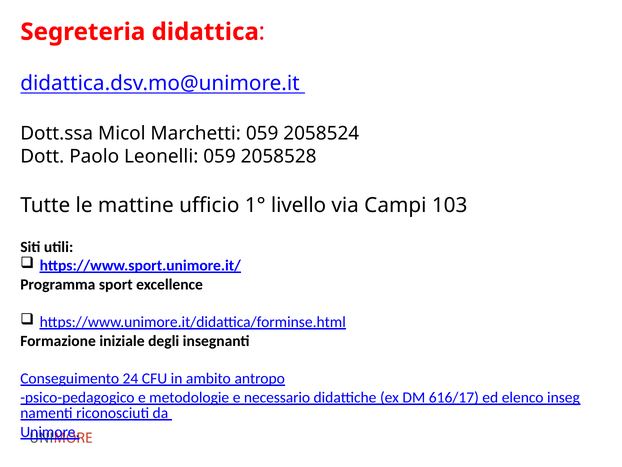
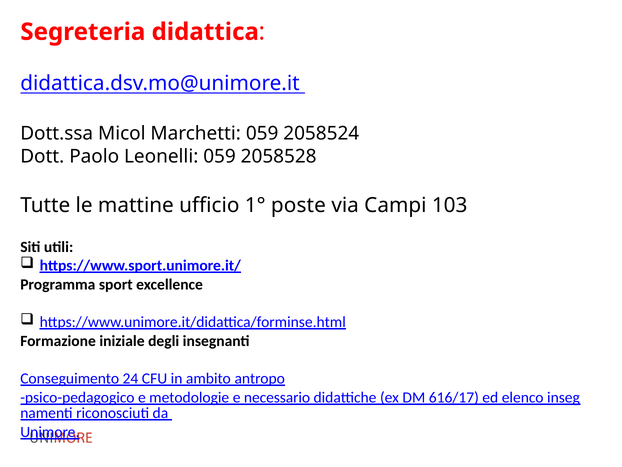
livello: livello -> poste
